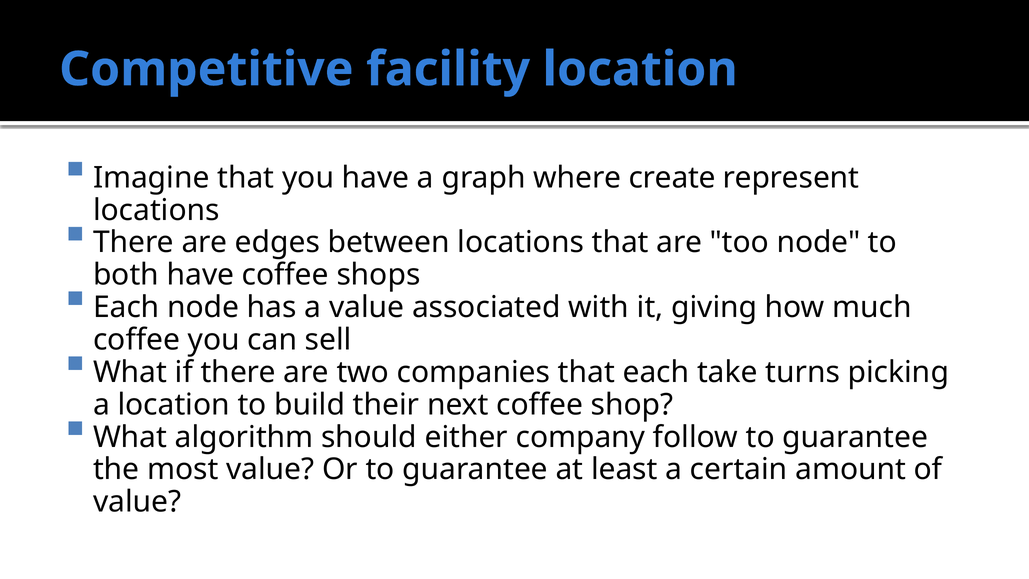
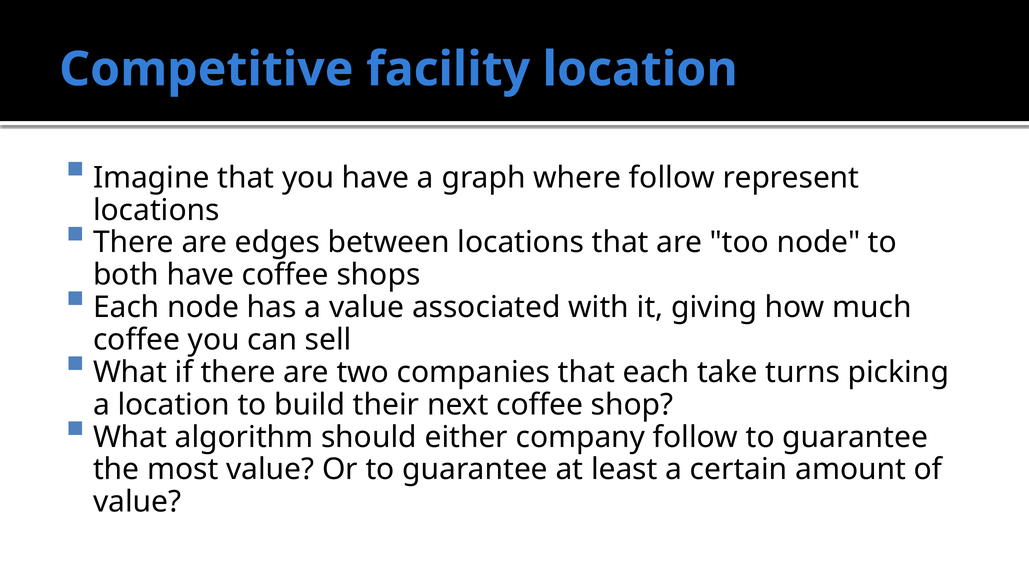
where create: create -> follow
